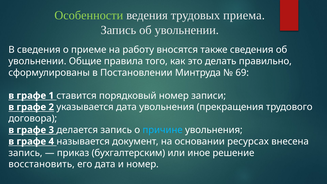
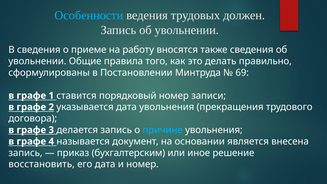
Особенности colour: light green -> light blue
приема: приема -> должен
ресурсах: ресурсах -> является
